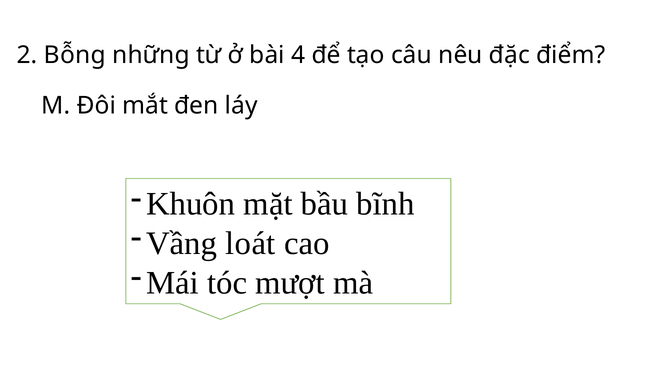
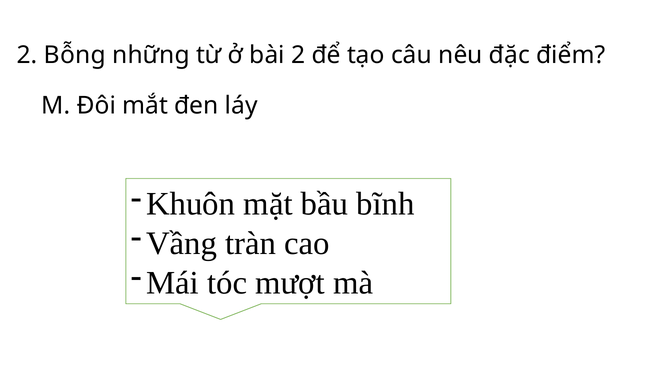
bài 4: 4 -> 2
loát: loát -> tràn
